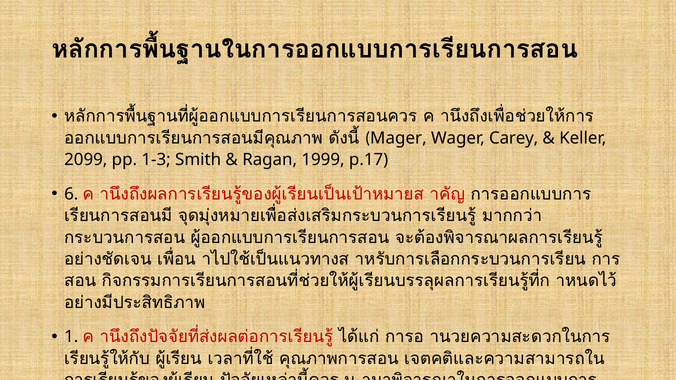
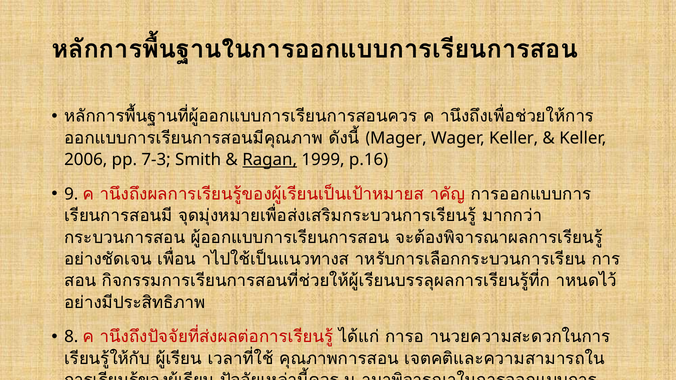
Wager Carey: Carey -> Keller
2099: 2099 -> 2006
1-3: 1-3 -> 7-3
Ragan underline: none -> present
p.17: p.17 -> p.16
6: 6 -> 9
1: 1 -> 8
